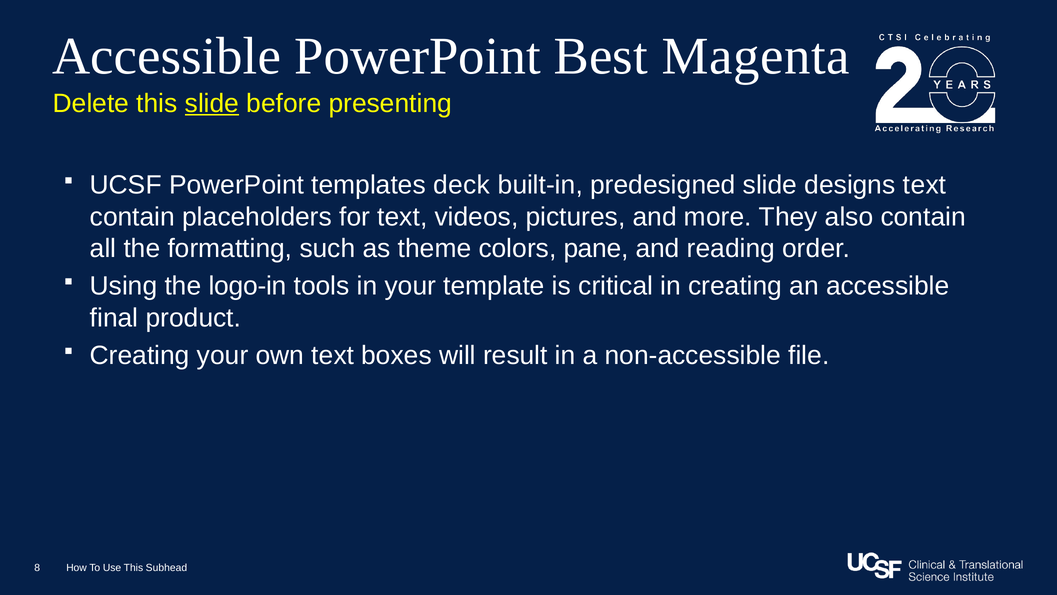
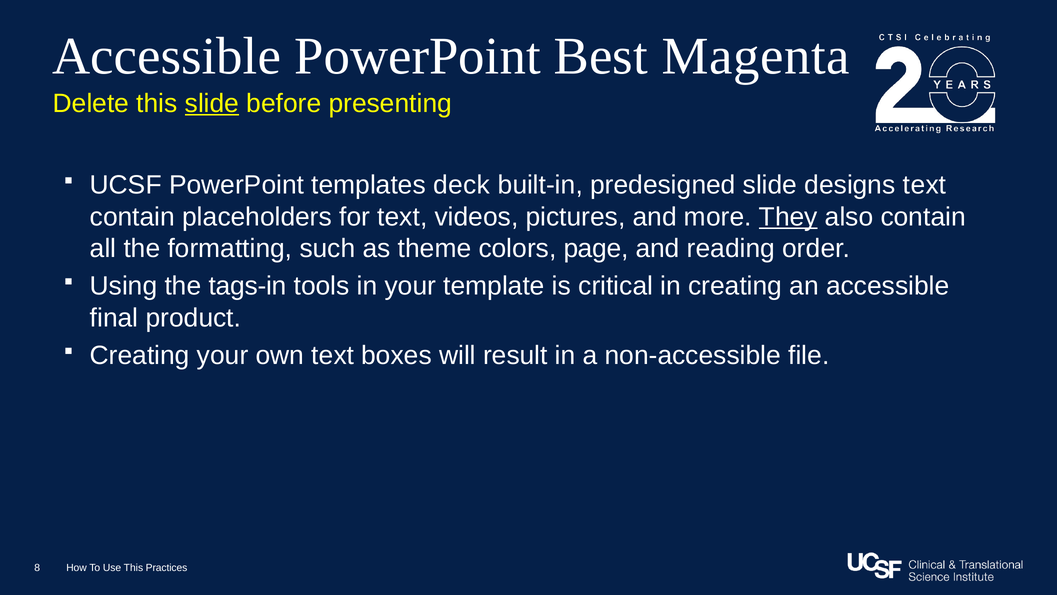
They underline: none -> present
pane: pane -> page
logo-in: logo-in -> tags-in
Subhead: Subhead -> Practices
